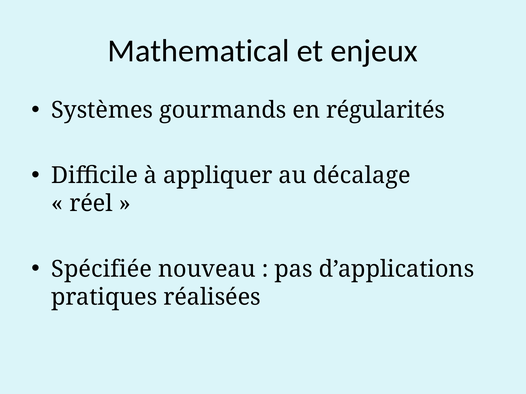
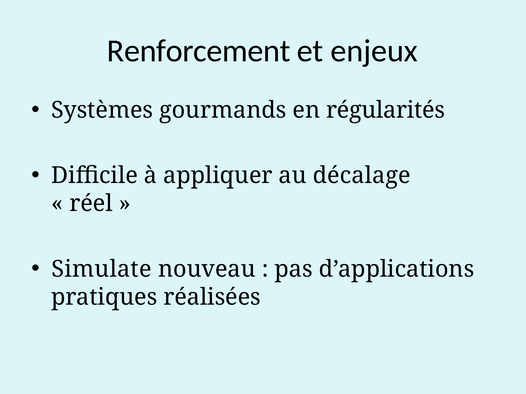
Mathematical: Mathematical -> Renforcement
Spécifiée: Spécifiée -> Simulate
